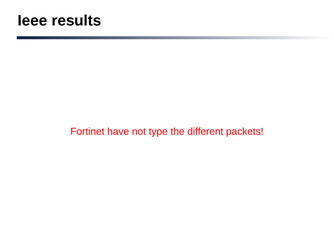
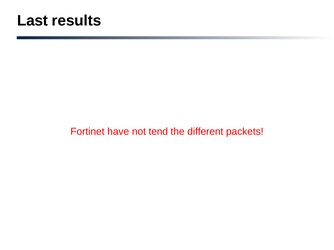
Ieee: Ieee -> Last
type: type -> tend
